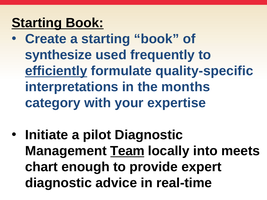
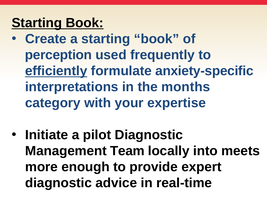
synthesize: synthesize -> perception
quality-specific: quality-specific -> anxiety-specific
Team underline: present -> none
chart: chart -> more
